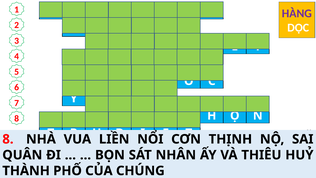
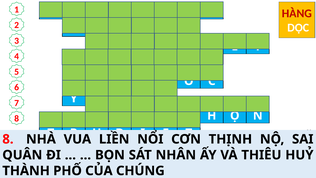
HÀNG colour: purple -> red
